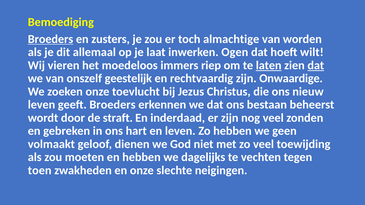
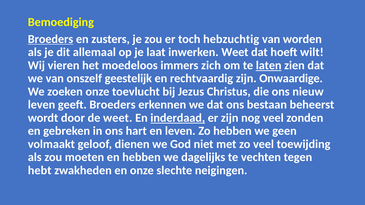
almachtige: almachtige -> hebzuchtig
inwerken Ogen: Ogen -> Weet
riep: riep -> zich
dat at (316, 65) underline: present -> none
de straft: straft -> weet
inderdaad underline: none -> present
toen: toen -> hebt
